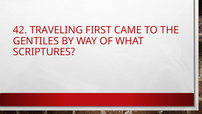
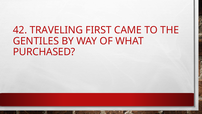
SCRIPTURES: SCRIPTURES -> PURCHASED
